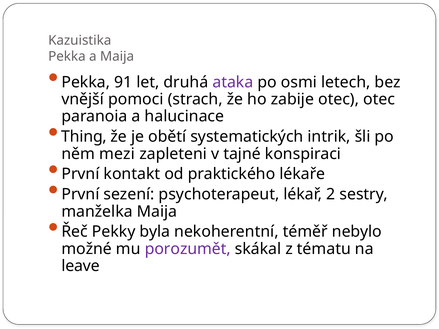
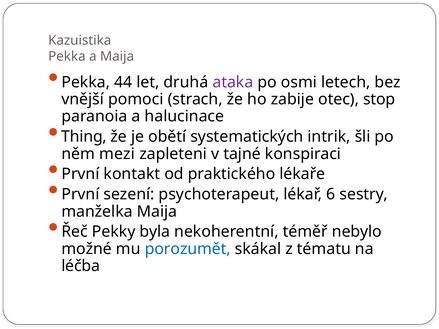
91: 91 -> 44
otec otec: otec -> stop
2: 2 -> 6
porozumět colour: purple -> blue
leave: leave -> léčba
